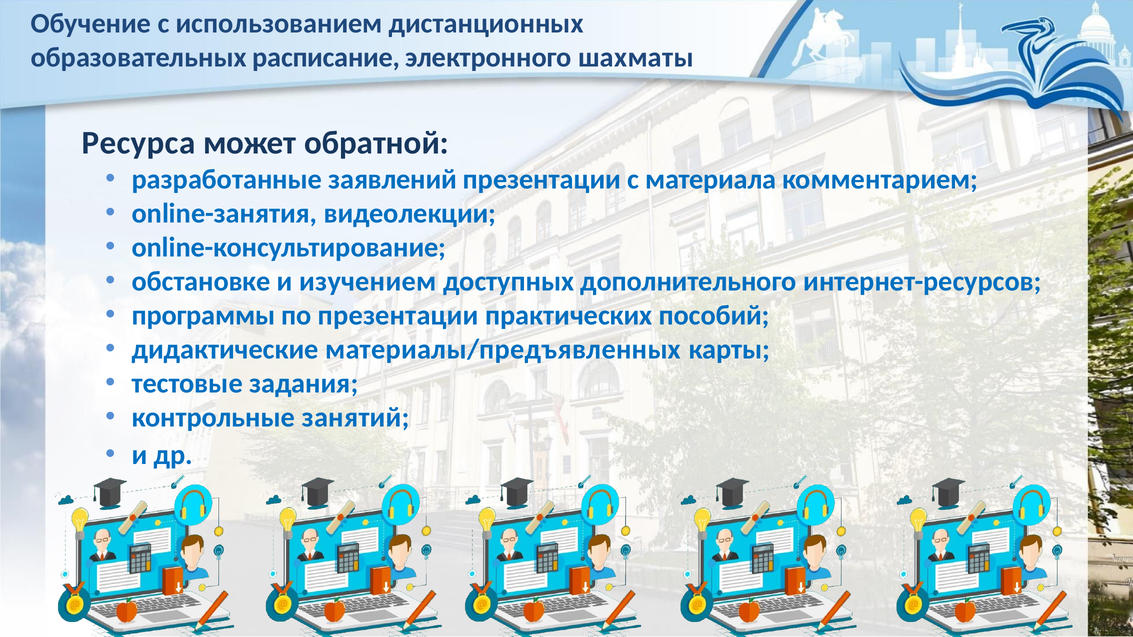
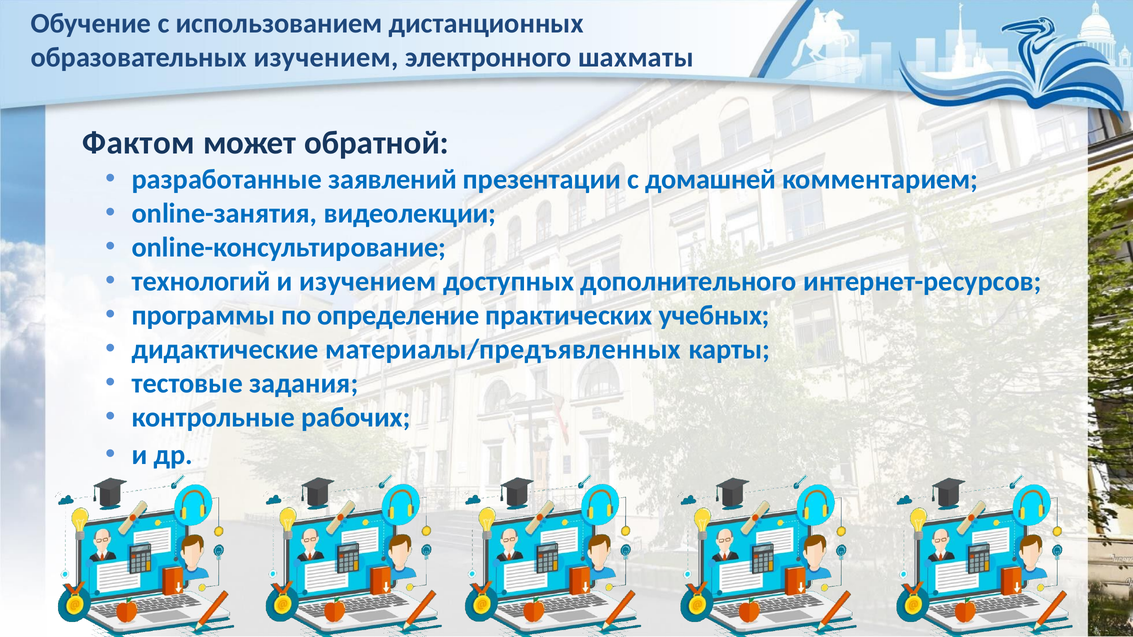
образовательных расписание: расписание -> изучением
Ресурса: Ресурса -> Фактом
материала: материала -> домашней
обстановке: обстановке -> технологий
по презентации: презентации -> определение
пособий: пособий -> учебных
занятий: занятий -> рабочих
